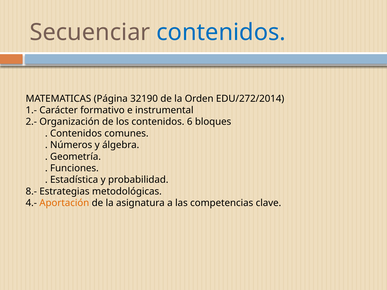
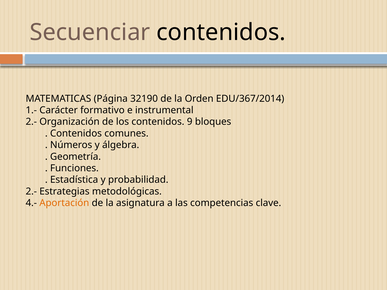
contenidos at (221, 32) colour: blue -> black
EDU/272/2014: EDU/272/2014 -> EDU/367/2014
6: 6 -> 9
8.- at (31, 192): 8.- -> 2.-
